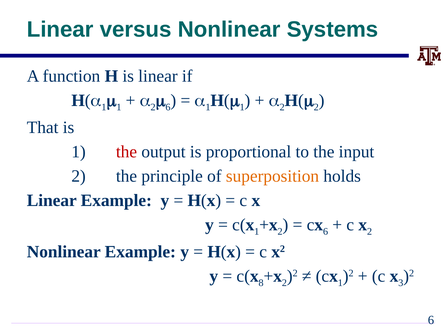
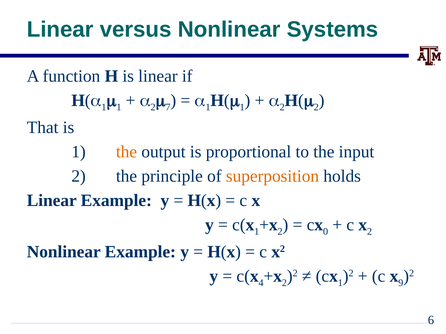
6 at (168, 107): 6 -> 7
the at (127, 152) colour: red -> orange
6 at (326, 232): 6 -> 0
8: 8 -> 4
3: 3 -> 9
